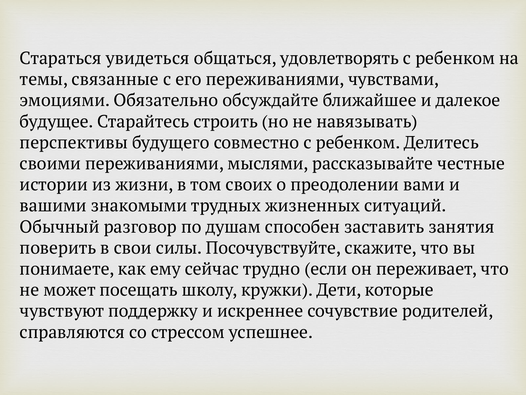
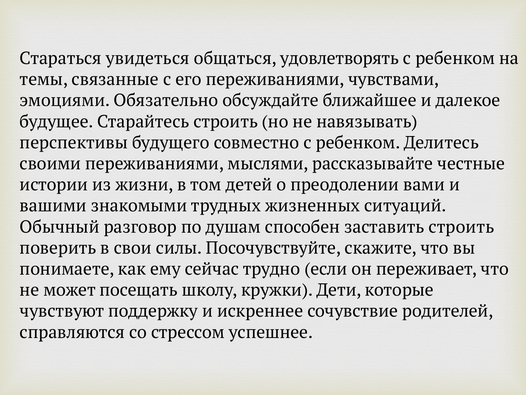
своих: своих -> детей
заставить занятия: занятия -> строить
